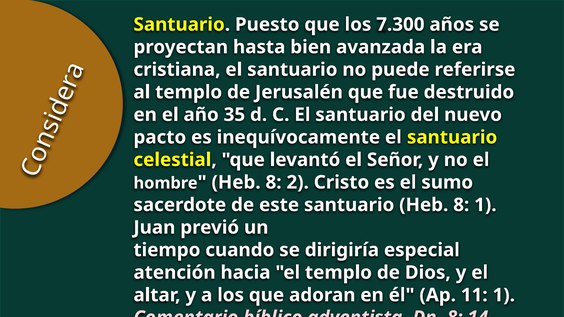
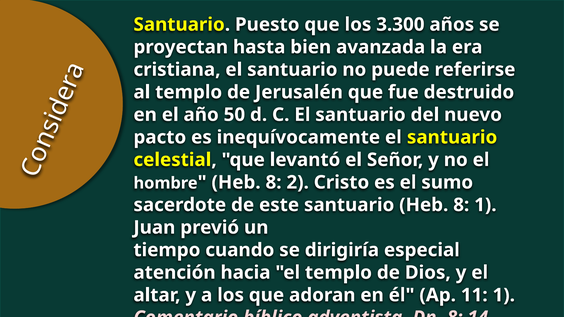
7.300: 7.300 -> 3.300
35: 35 -> 50
